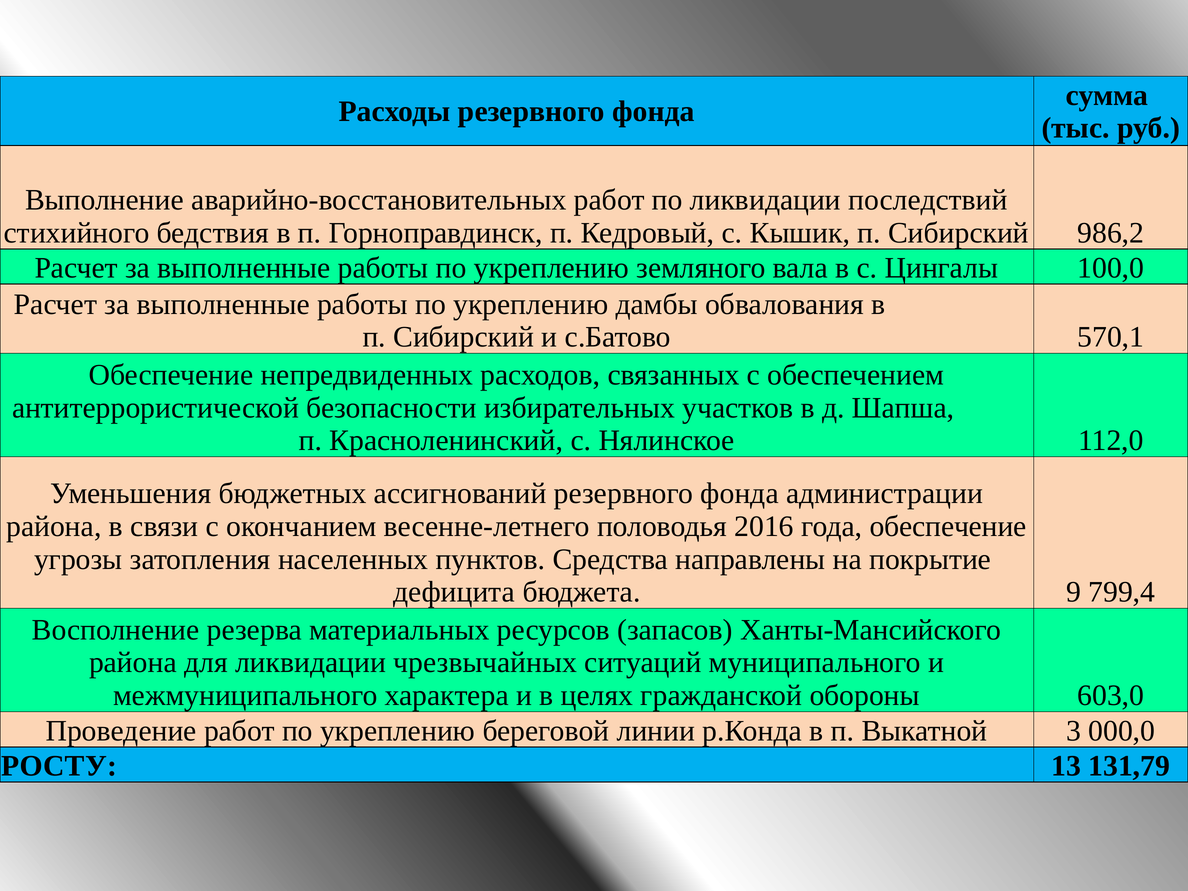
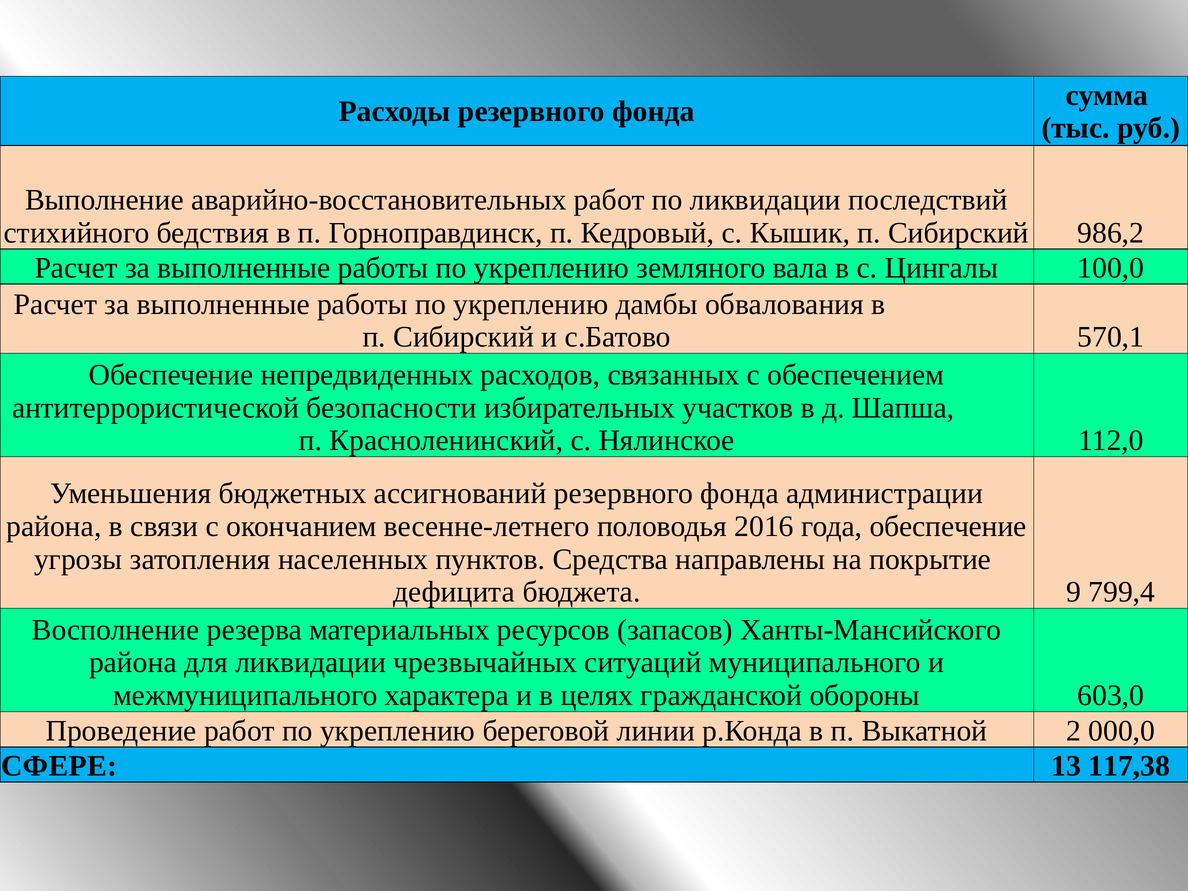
3: 3 -> 2
РОСТУ: РОСТУ -> СФЕРЕ
131,79: 131,79 -> 117,38
